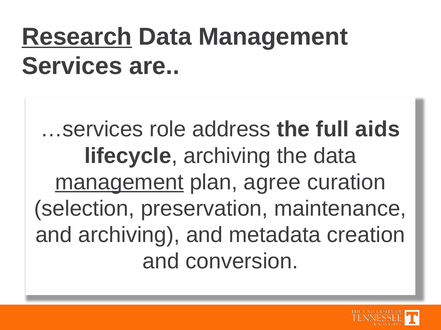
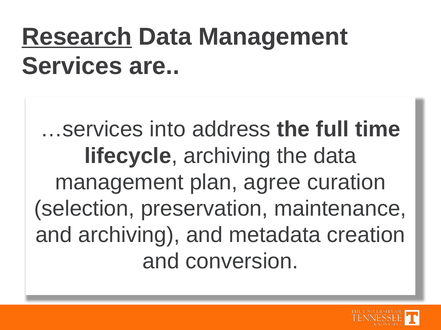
role: role -> into
aids: aids -> time
management at (119, 183) underline: present -> none
